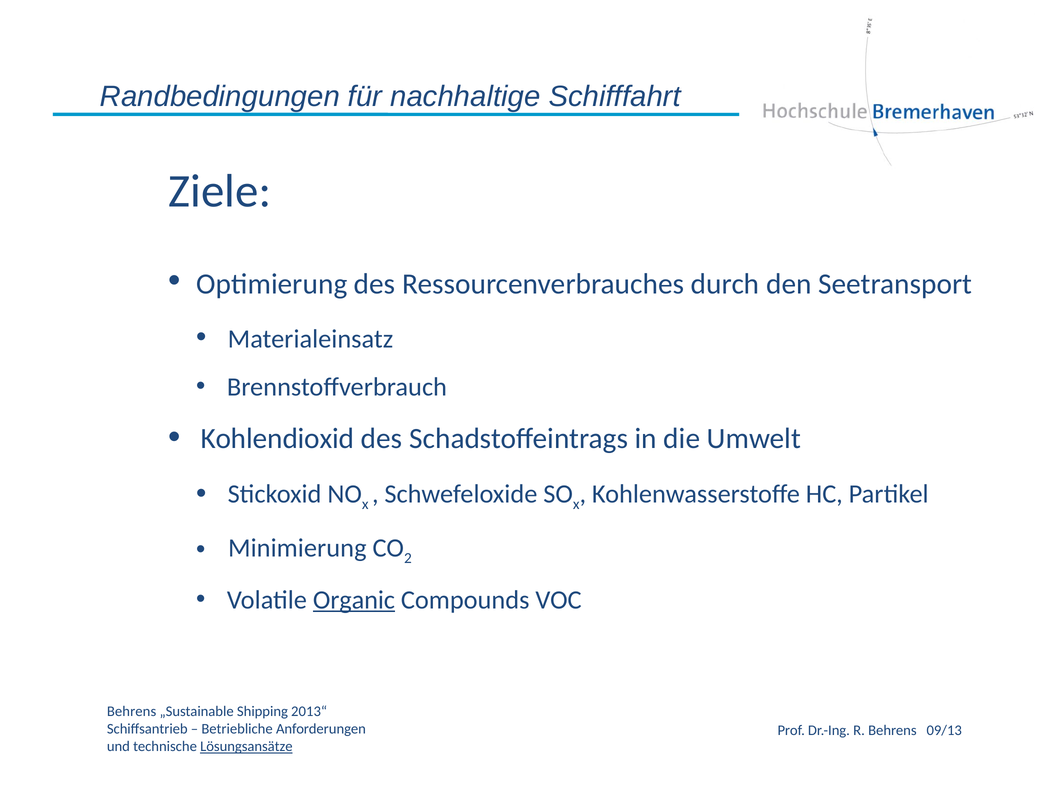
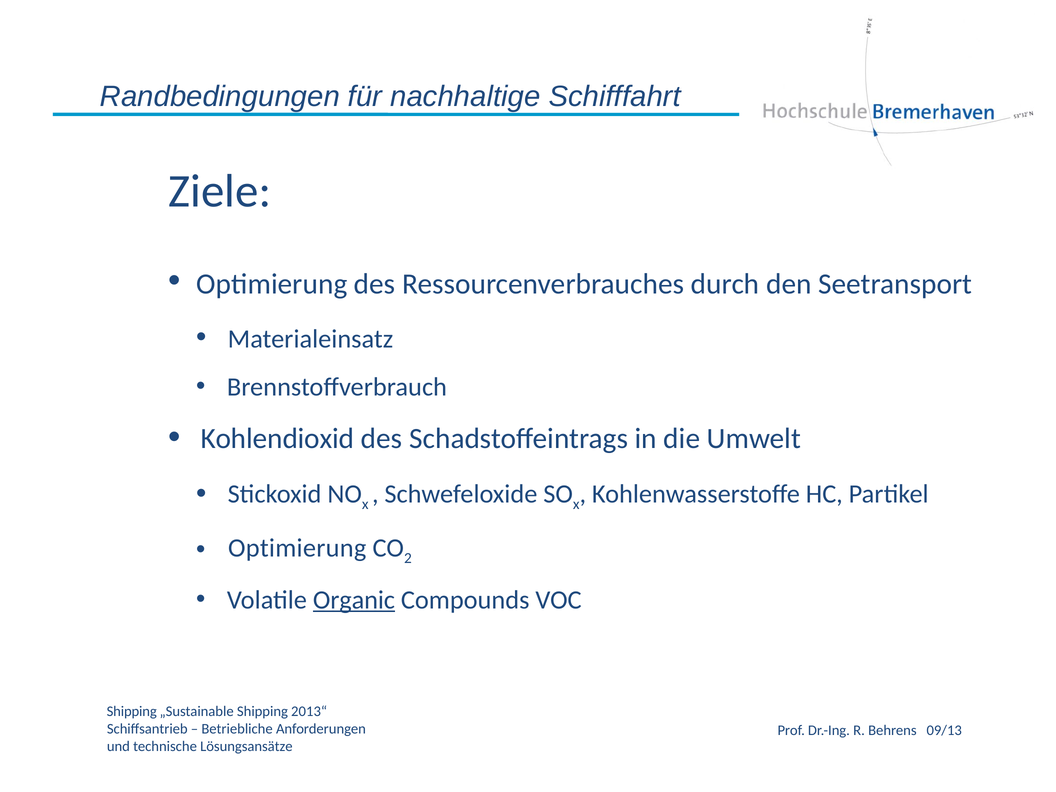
Minimierung at (297, 548): Minimierung -> Optimierung
Behrens at (132, 711): Behrens -> Shipping
Lösungsansätze underline: present -> none
